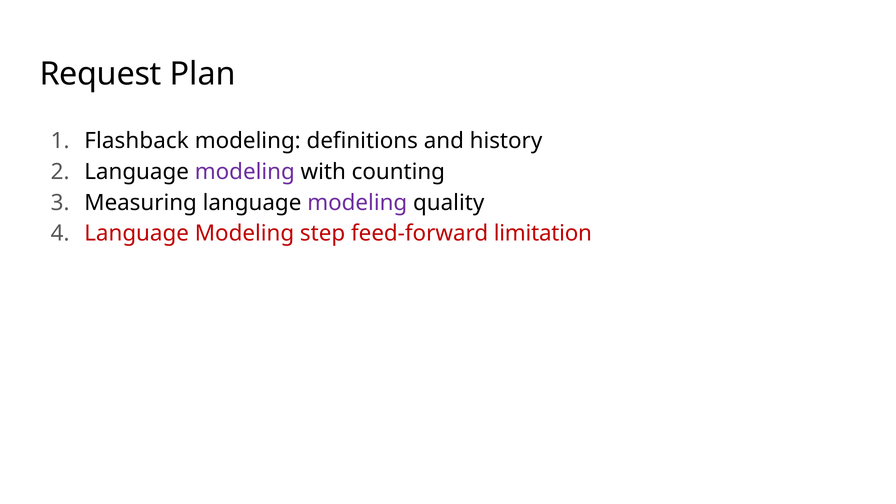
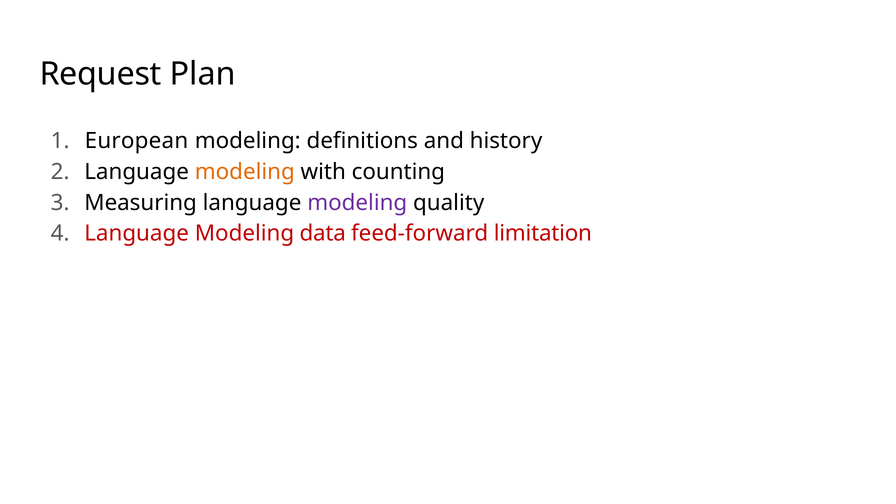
Flashback: Flashback -> European
modeling at (245, 172) colour: purple -> orange
step: step -> data
